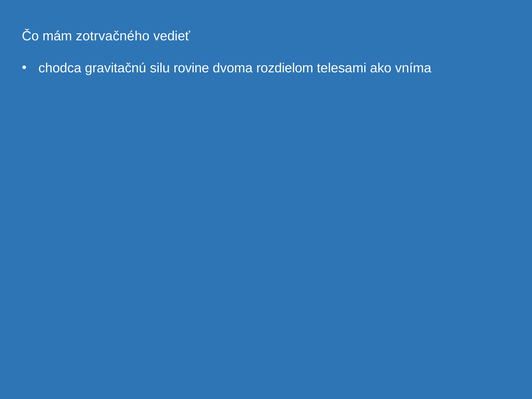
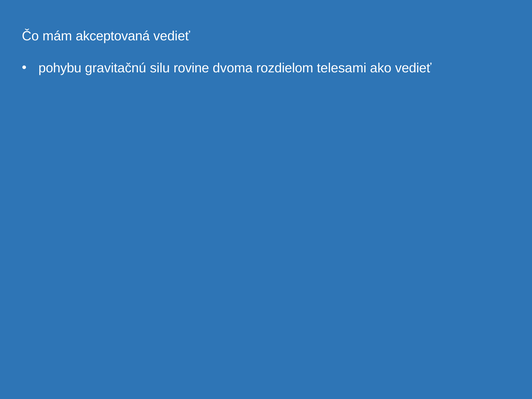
zotrvačného: zotrvačného -> akceptovaná
chodca: chodca -> pohybu
ako vníma: vníma -> vedieť
